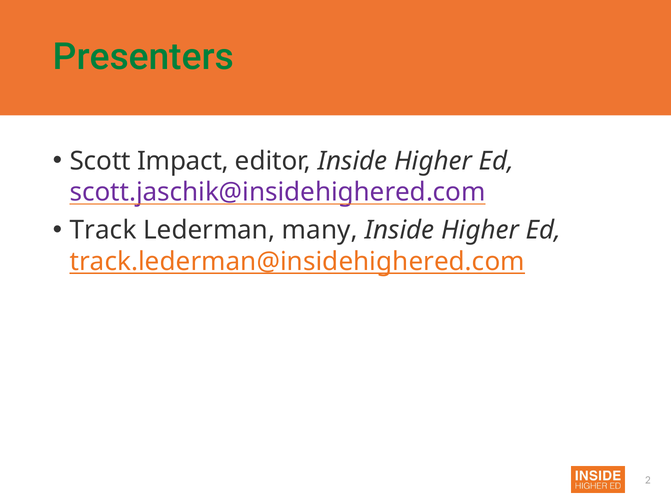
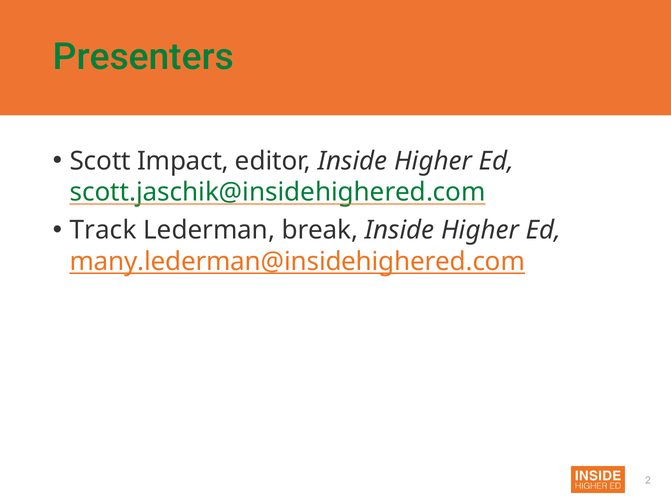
scott.jaschik@insidehighered.com colour: purple -> green
many: many -> break
track.lederman@insidehighered.com: track.lederman@insidehighered.com -> many.lederman@insidehighered.com
